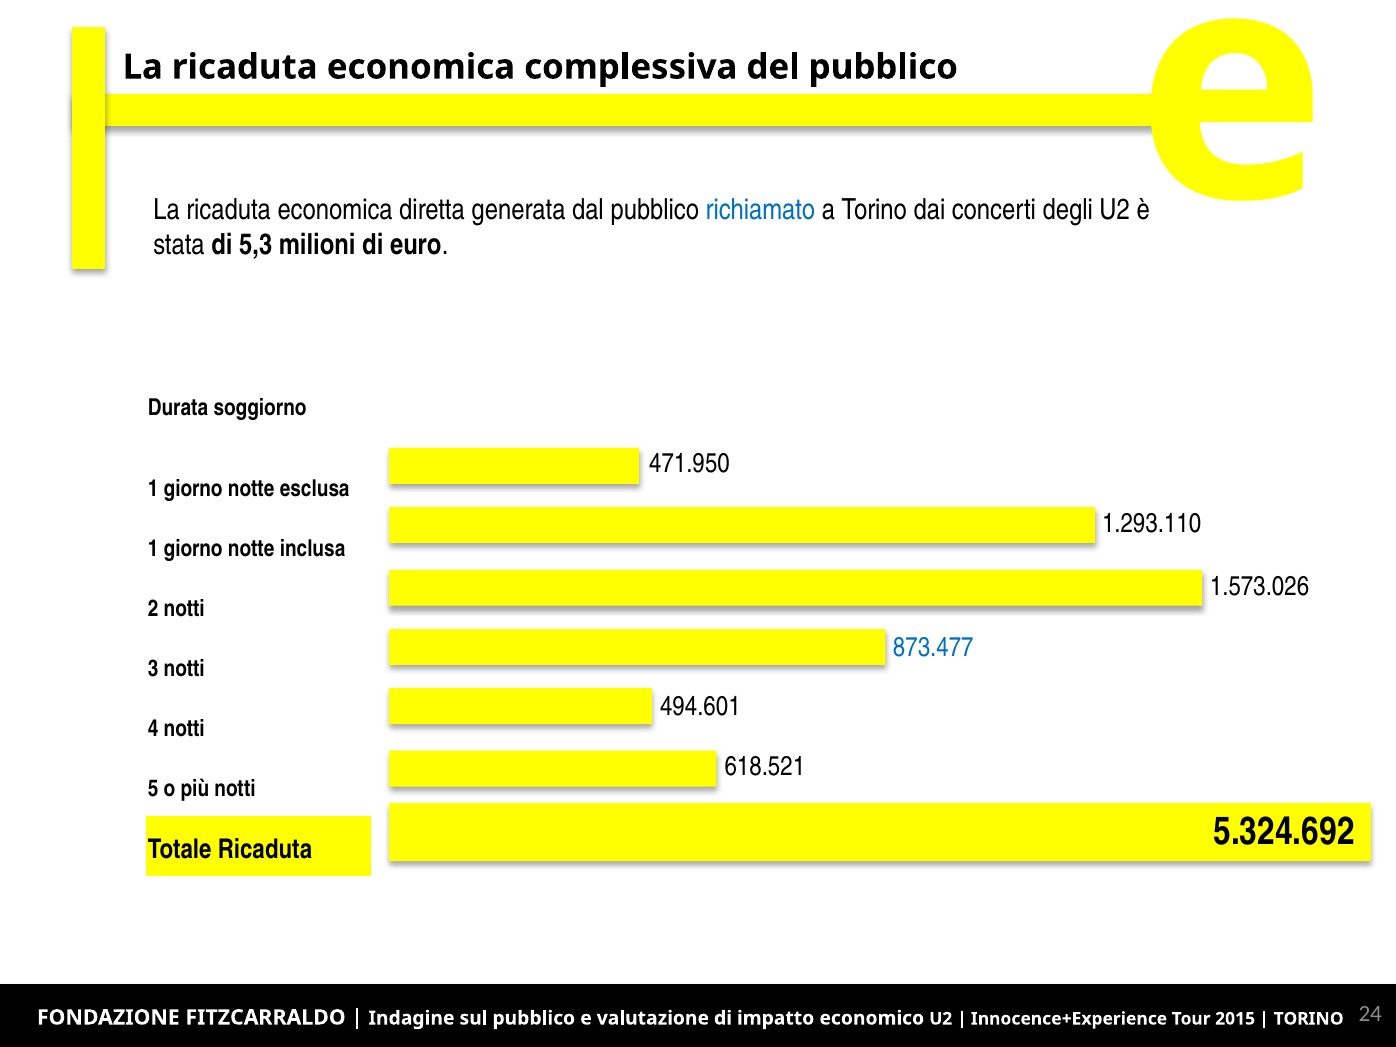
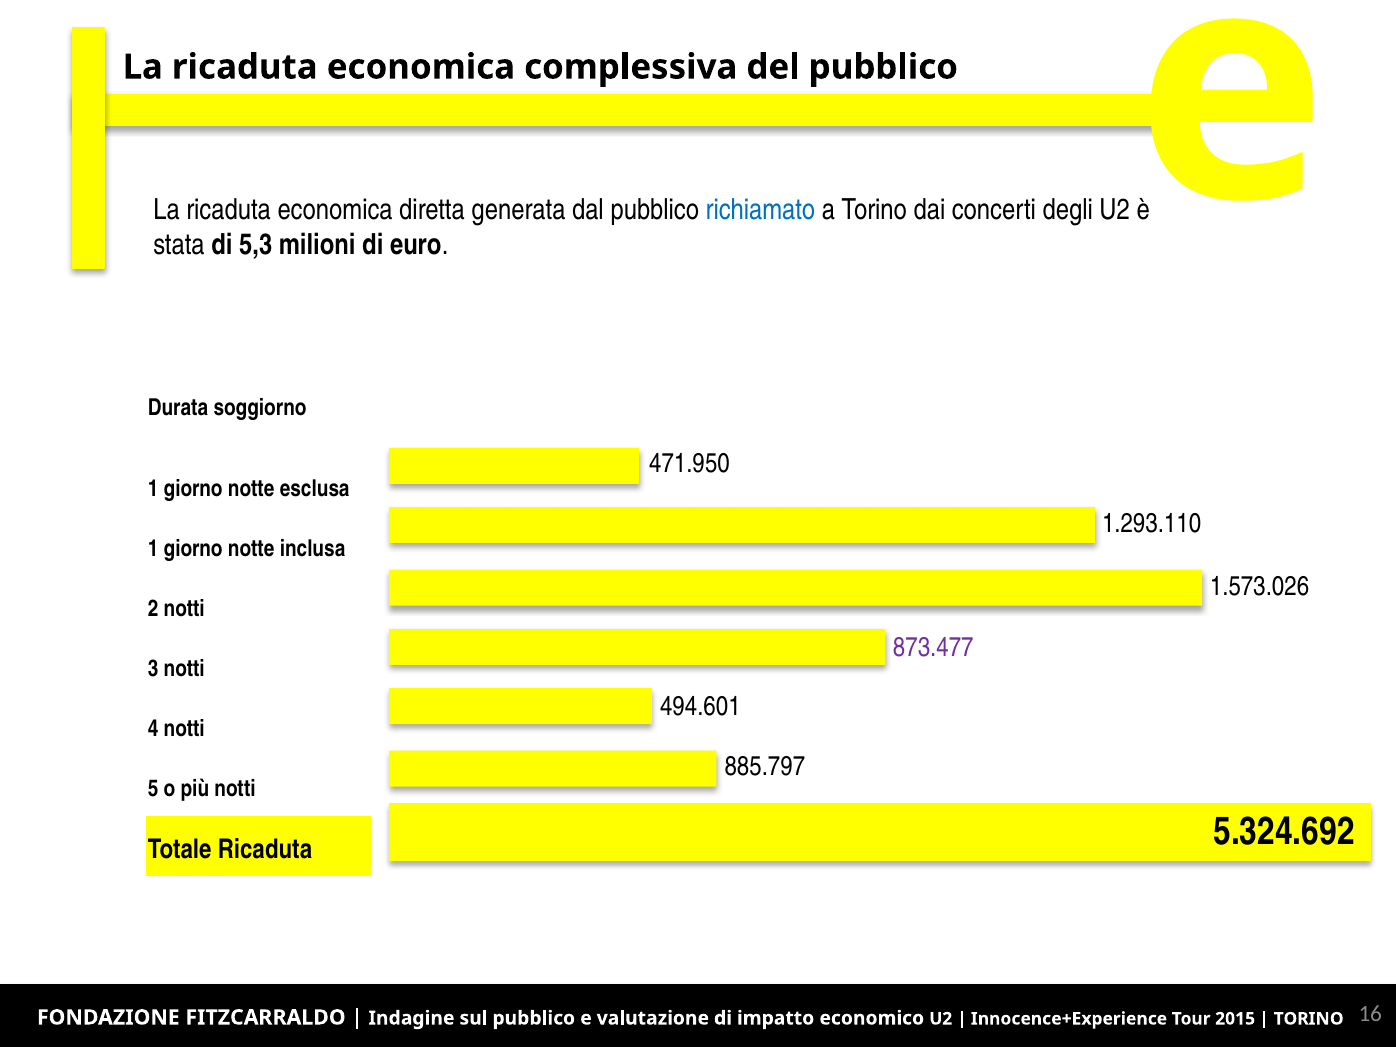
873.477 colour: blue -> purple
618.521: 618.521 -> 885.797
24: 24 -> 16
